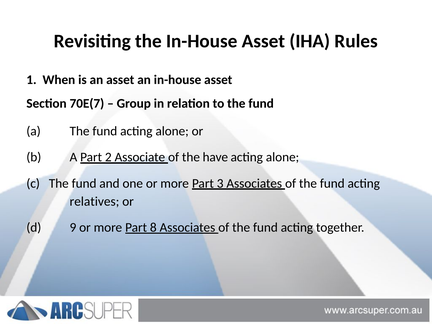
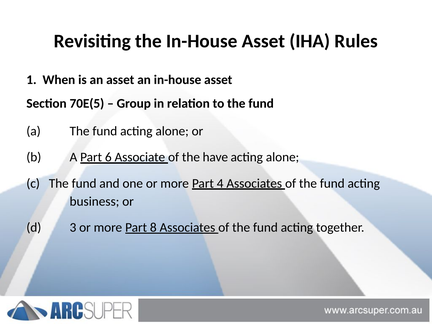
70E(7: 70E(7 -> 70E(5
2: 2 -> 6
3: 3 -> 4
relatives: relatives -> business
9: 9 -> 3
